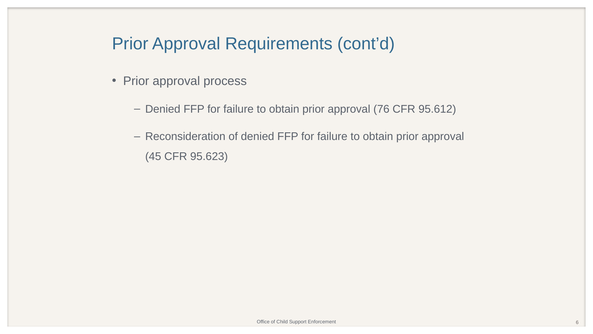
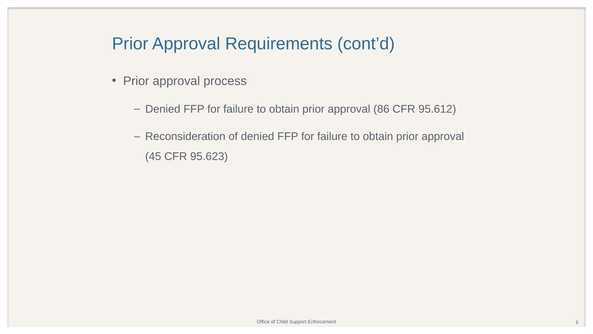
76: 76 -> 86
